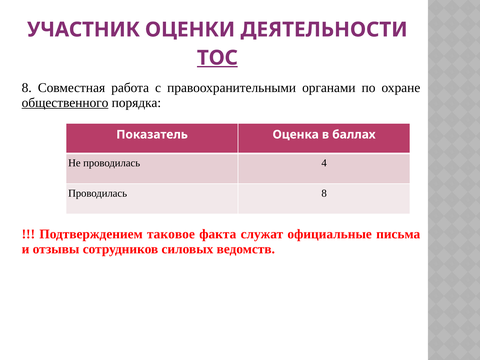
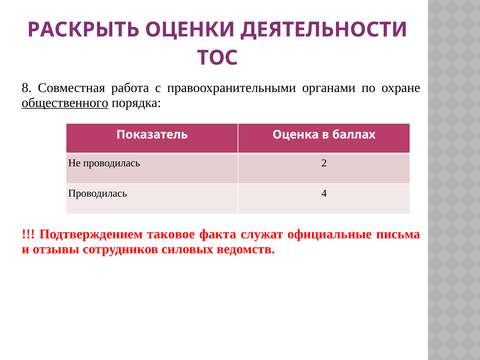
УЧАСТНИК: УЧАСТНИК -> РАСКРЫТЬ
ТОС underline: present -> none
4: 4 -> 2
Проводилась 8: 8 -> 4
